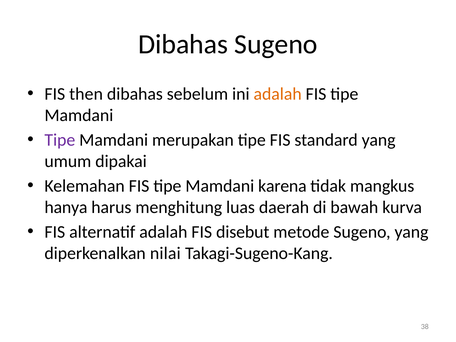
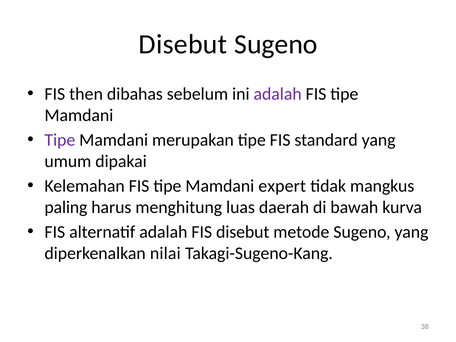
Dibahas at (183, 44): Dibahas -> Disebut
adalah at (278, 94) colour: orange -> purple
karena: karena -> expert
hanya: hanya -> paling
